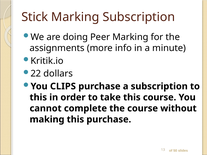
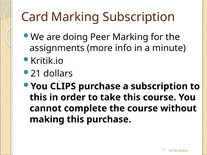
Stick: Stick -> Card
22: 22 -> 21
